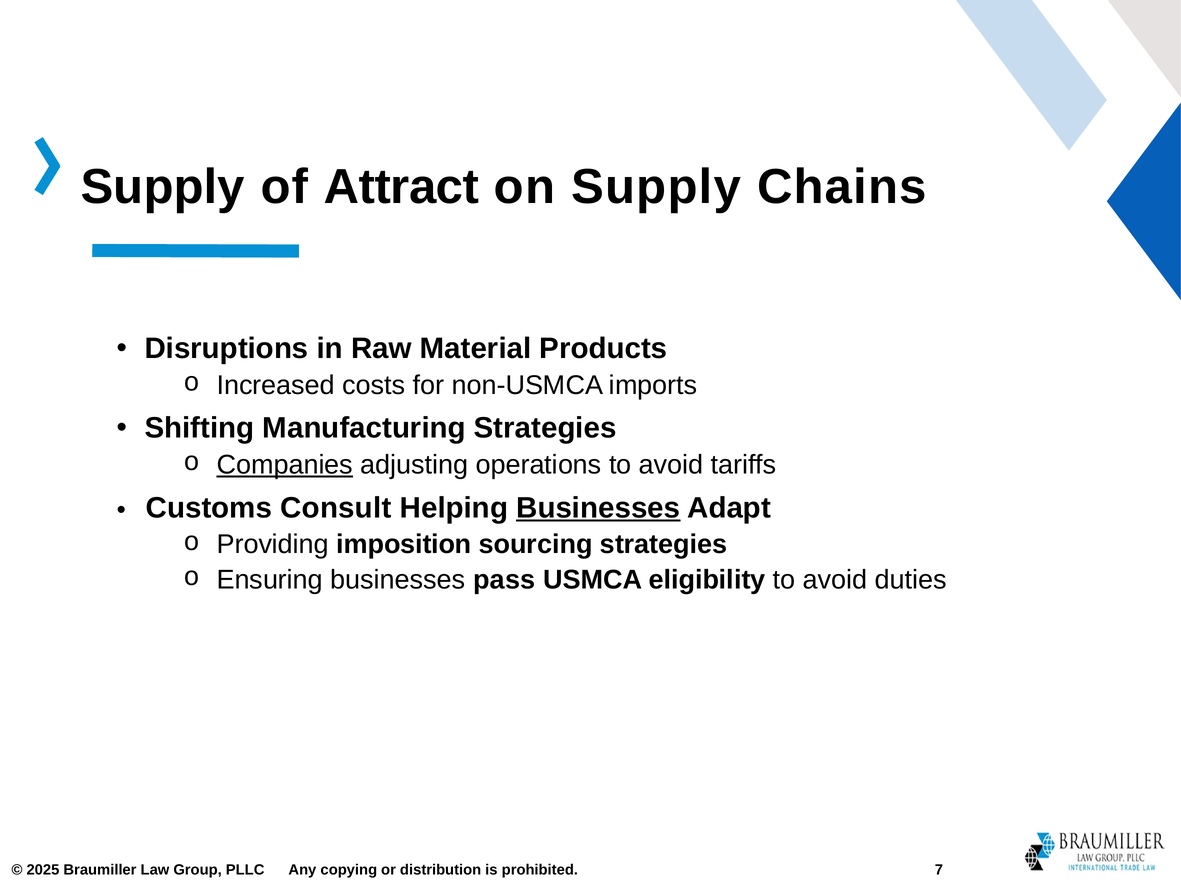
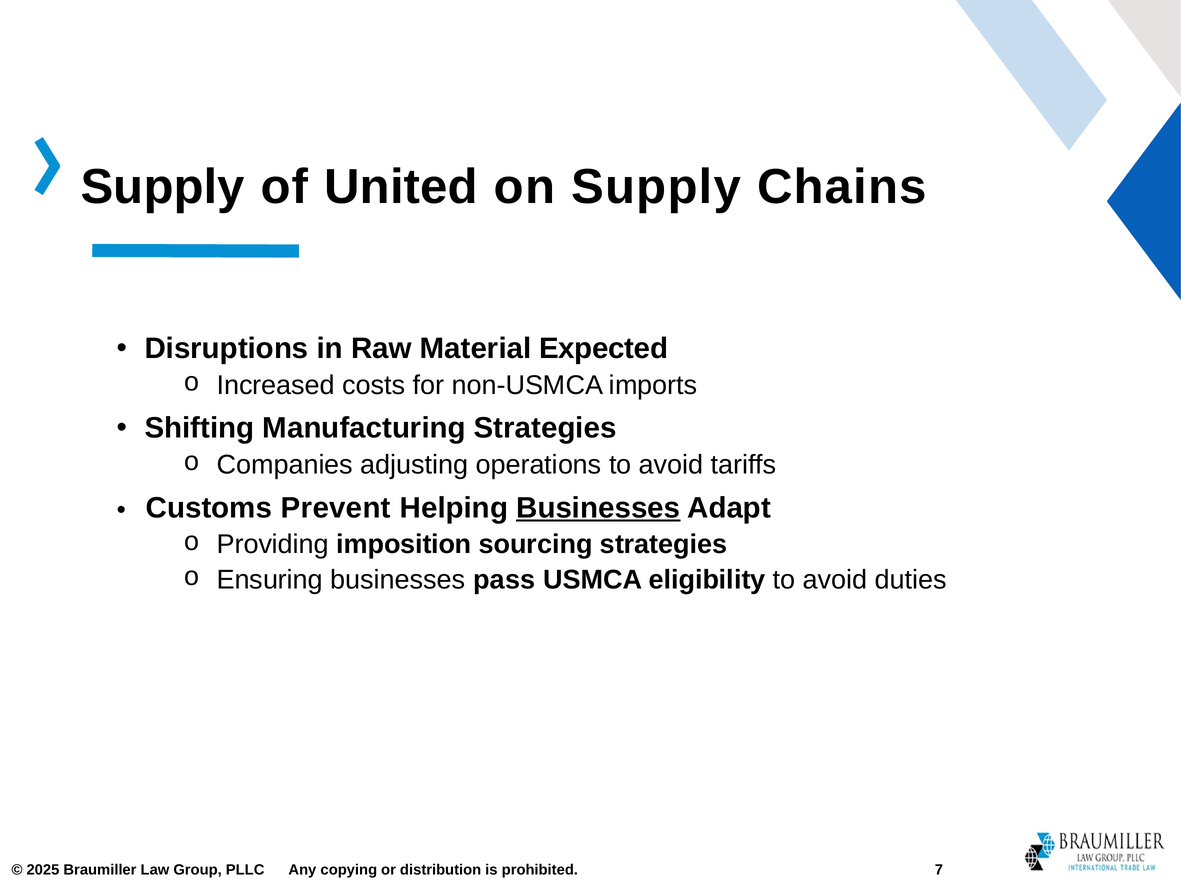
Attract: Attract -> United
Products: Products -> Expected
Companies underline: present -> none
Consult: Consult -> Prevent
